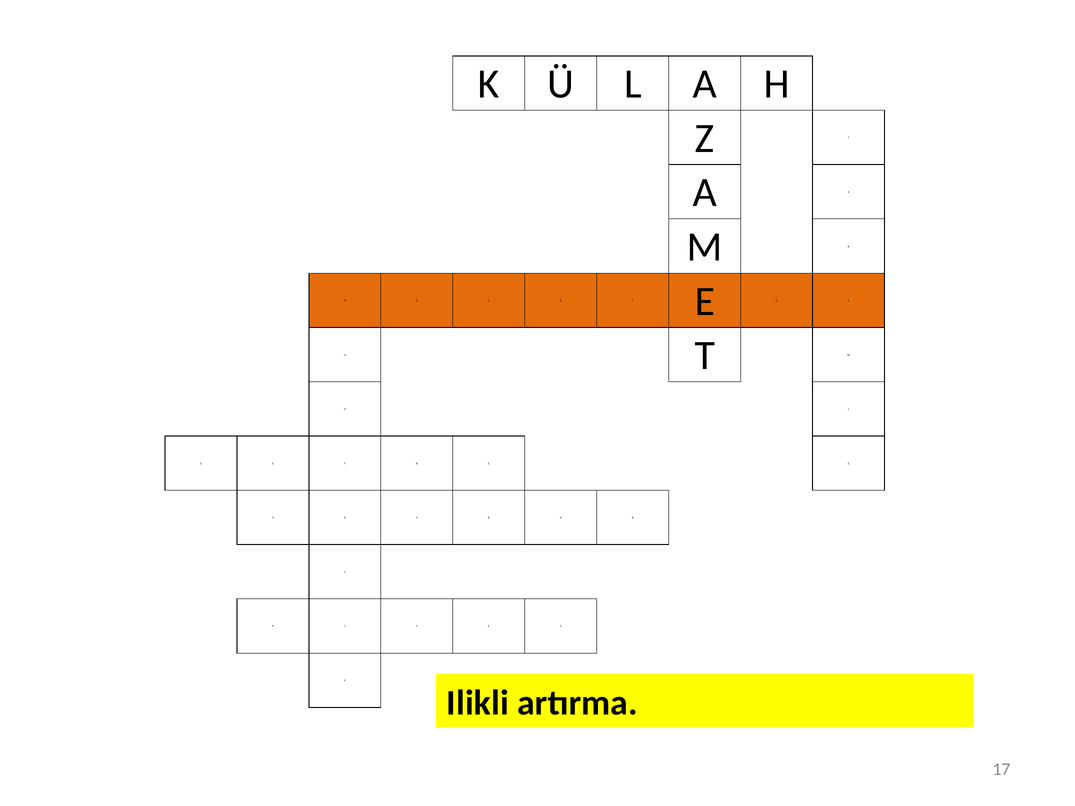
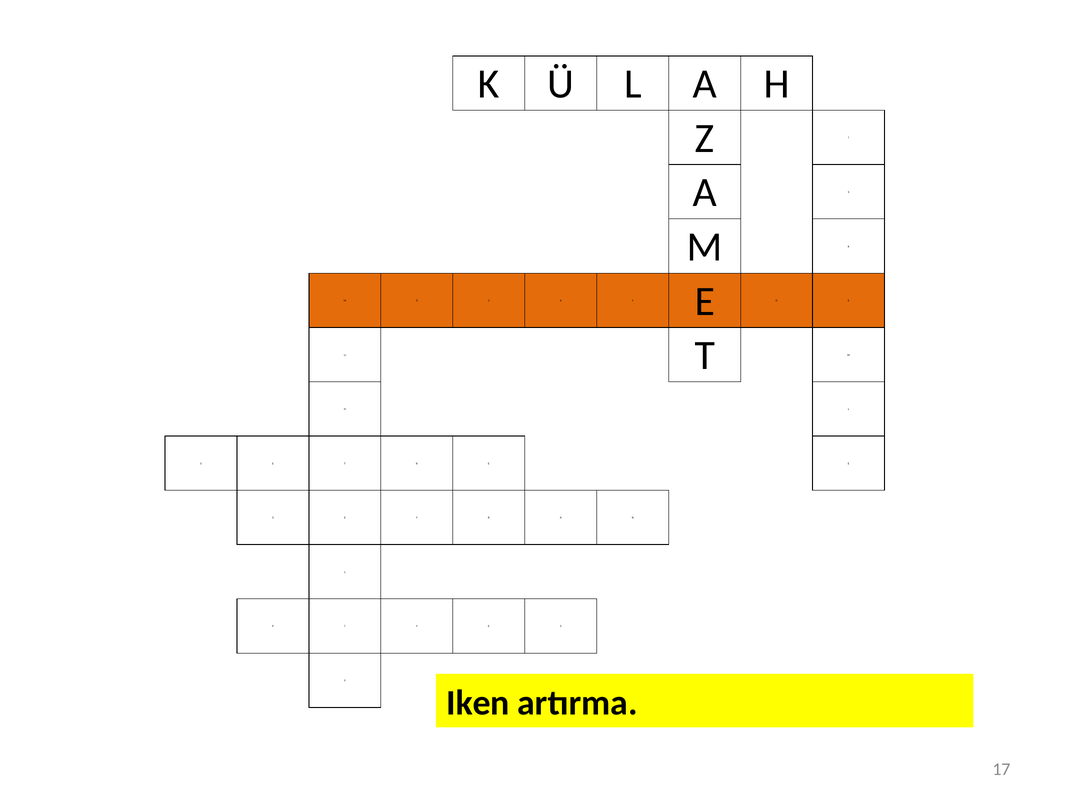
Ilikli: Ilikli -> Iken
